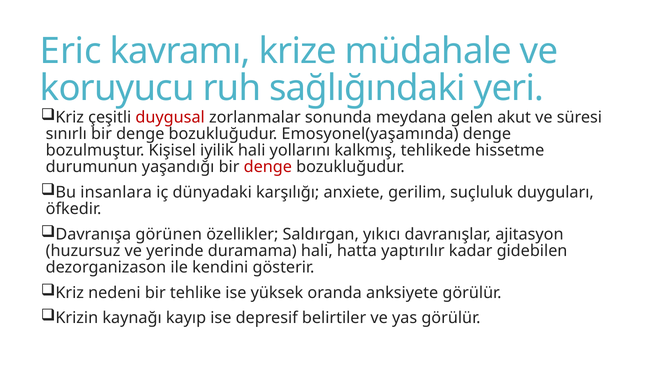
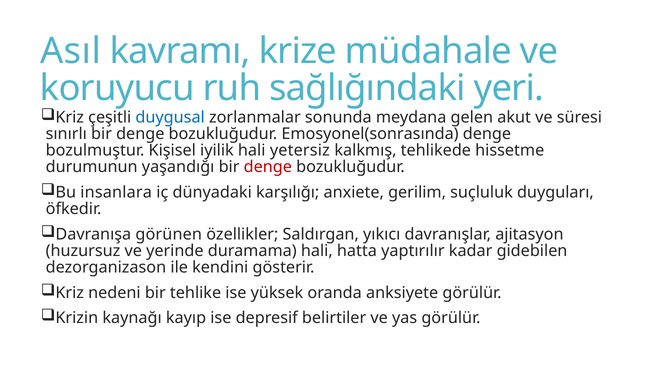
Eric: Eric -> Asıl
duygusal colour: red -> blue
Emosyonel(yaşamında: Emosyonel(yaşamında -> Emosyonel(sonrasında
yollarını: yollarını -> yetersiz
